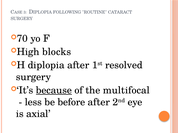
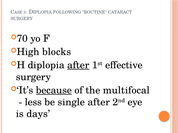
after at (78, 65) underline: none -> present
resolved: resolved -> effective
before: before -> single
axial: axial -> days
